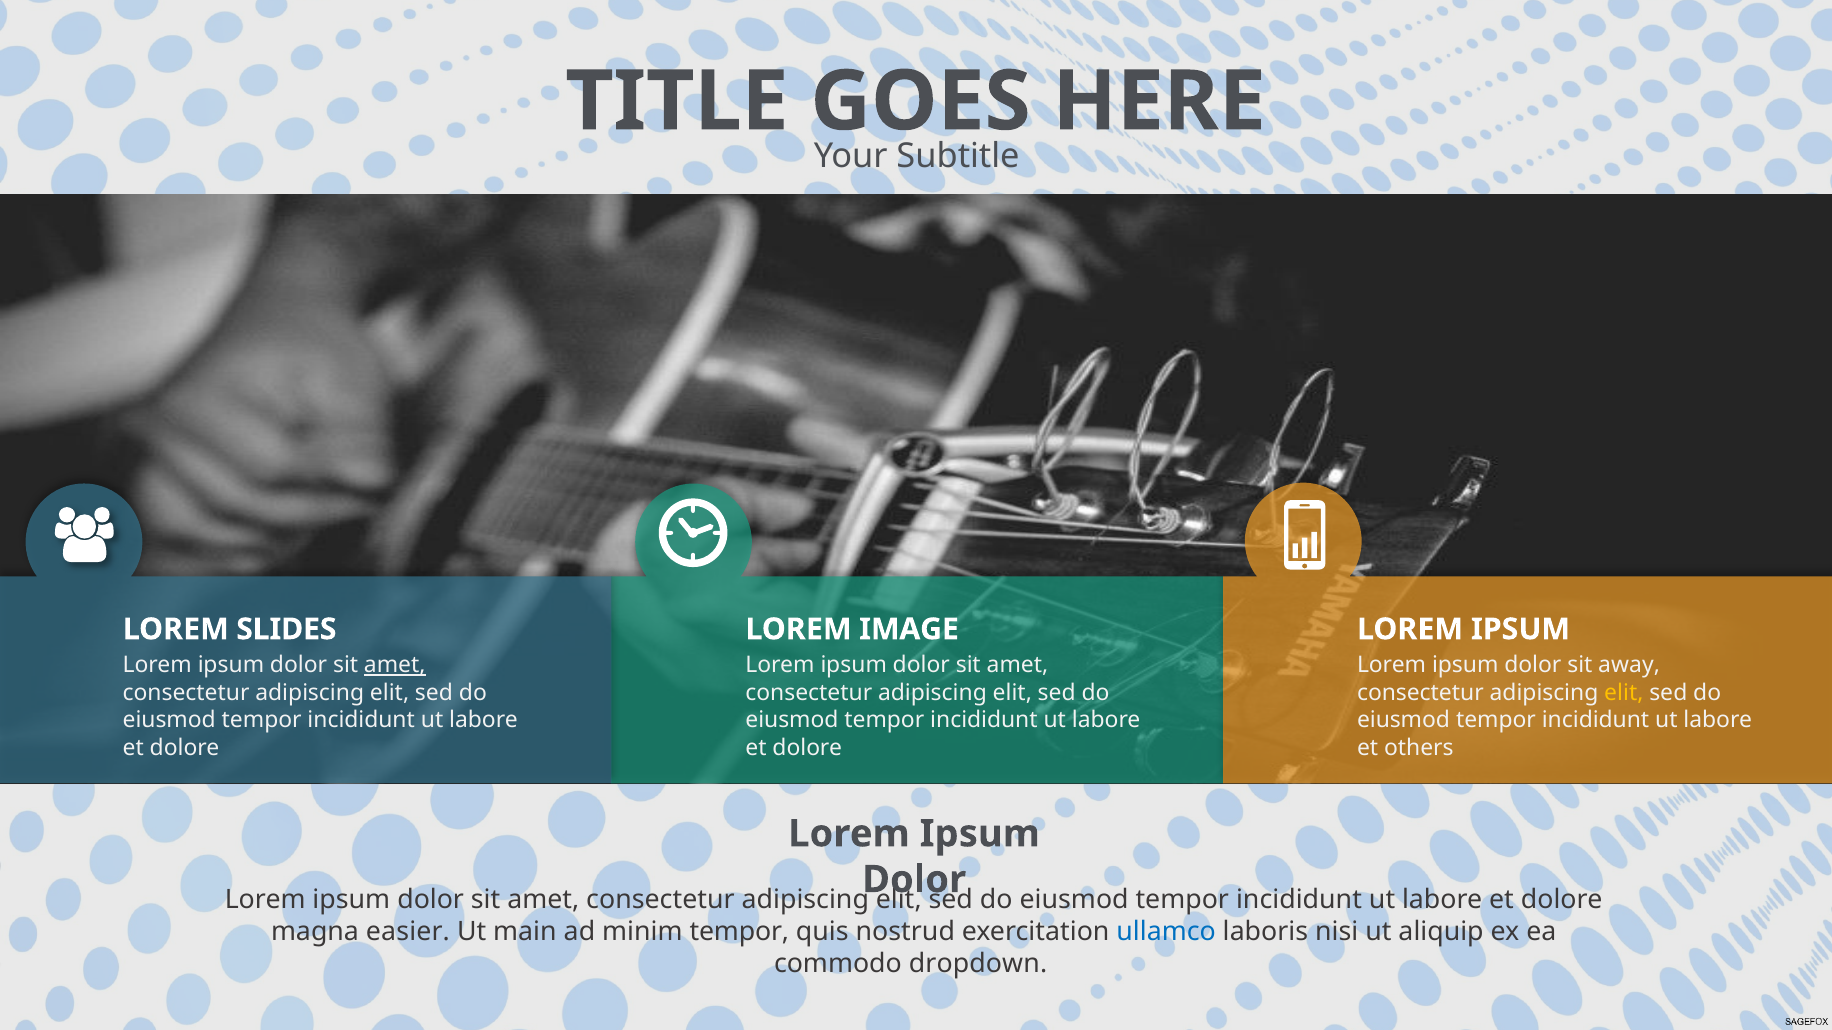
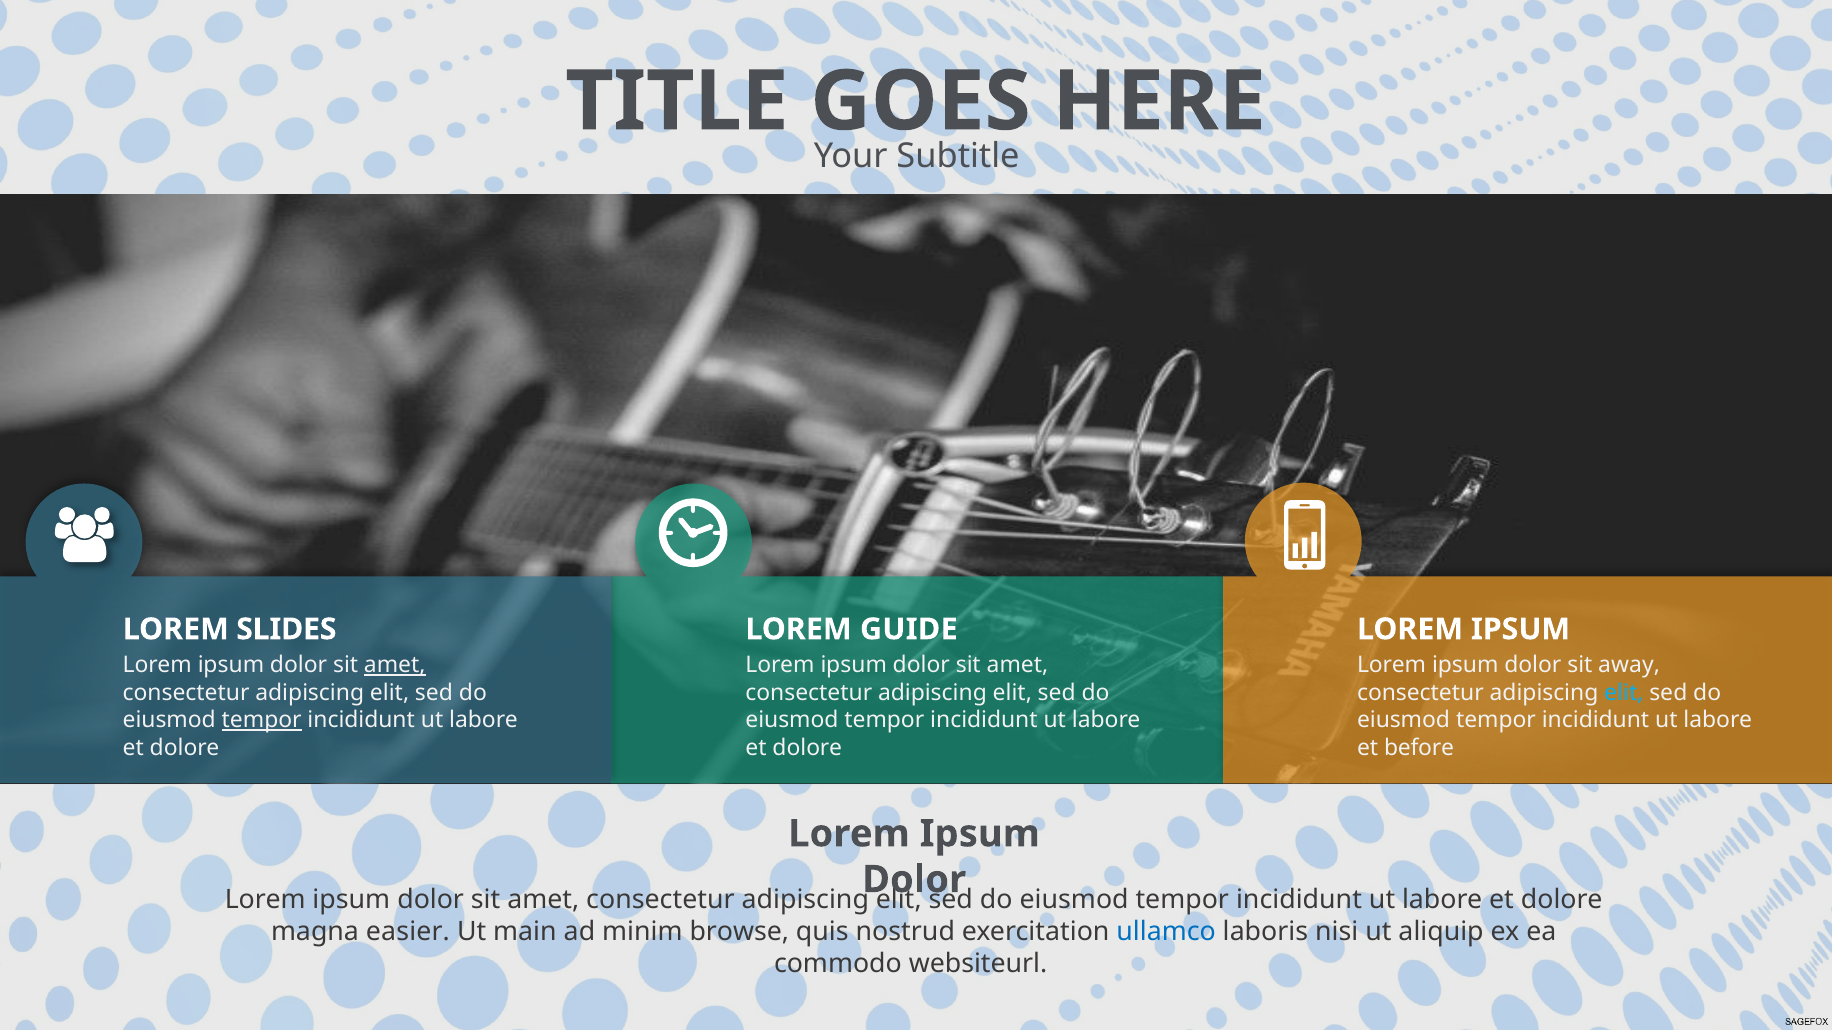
IMAGE: IMAGE -> GUIDE
elit at (1624, 693) colour: yellow -> light blue
tempor at (262, 721) underline: none -> present
others: others -> before
minim tempor: tempor -> browse
dropdown: dropdown -> websiteurl
